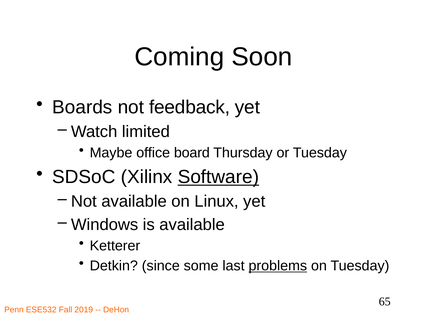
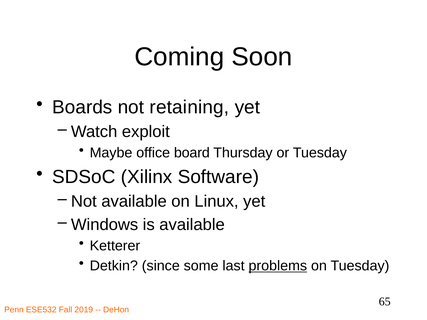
feedback: feedback -> retaining
limited: limited -> exploit
Software underline: present -> none
